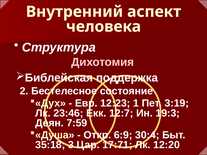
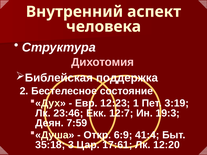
30:4: 30:4 -> 41:4
17:71: 17:71 -> 17:61
